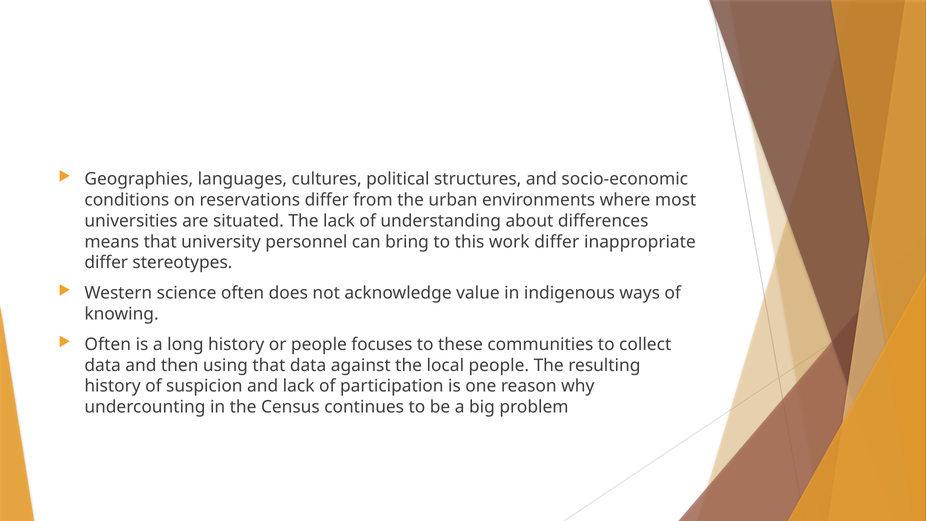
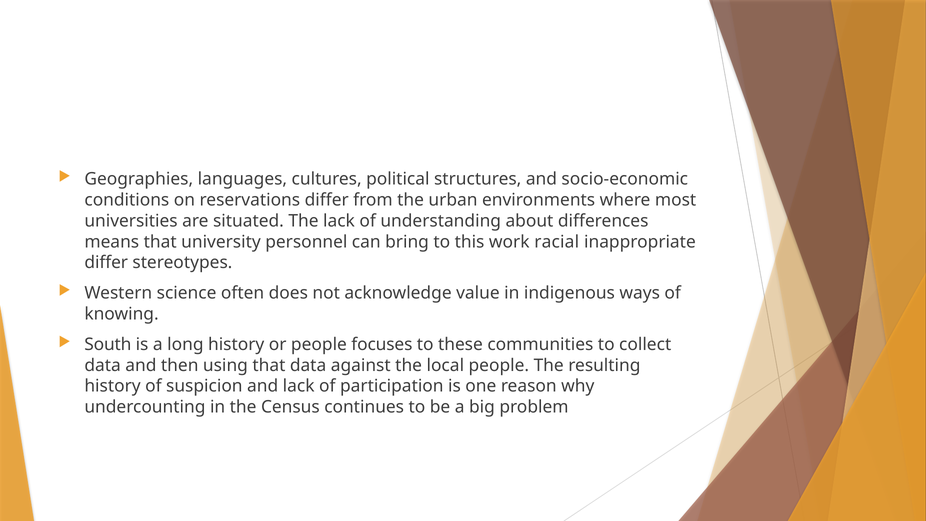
work differ: differ -> racial
Often at (108, 344): Often -> South
